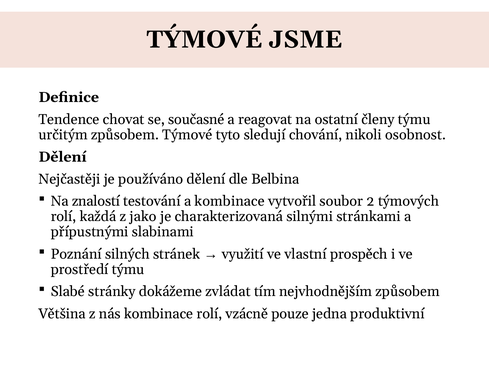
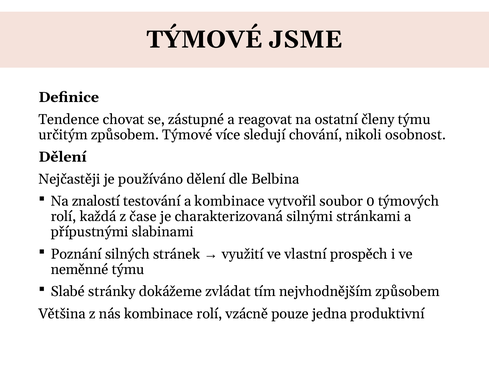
současné: současné -> zástupné
tyto: tyto -> více
2: 2 -> 0
jako: jako -> čase
prostředí: prostředí -> neměnné
